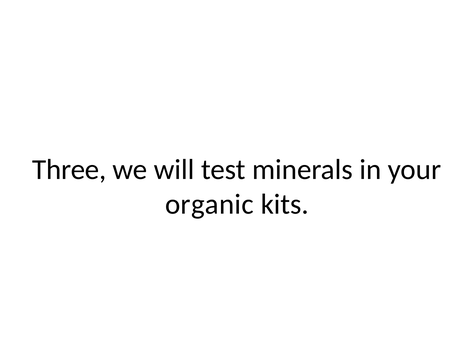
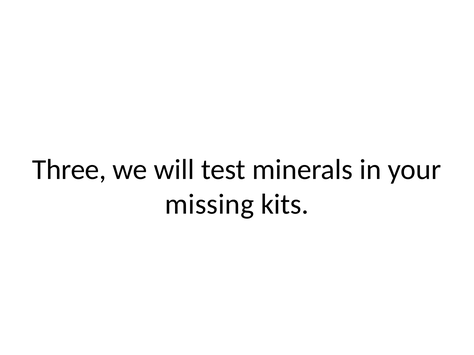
organic: organic -> missing
